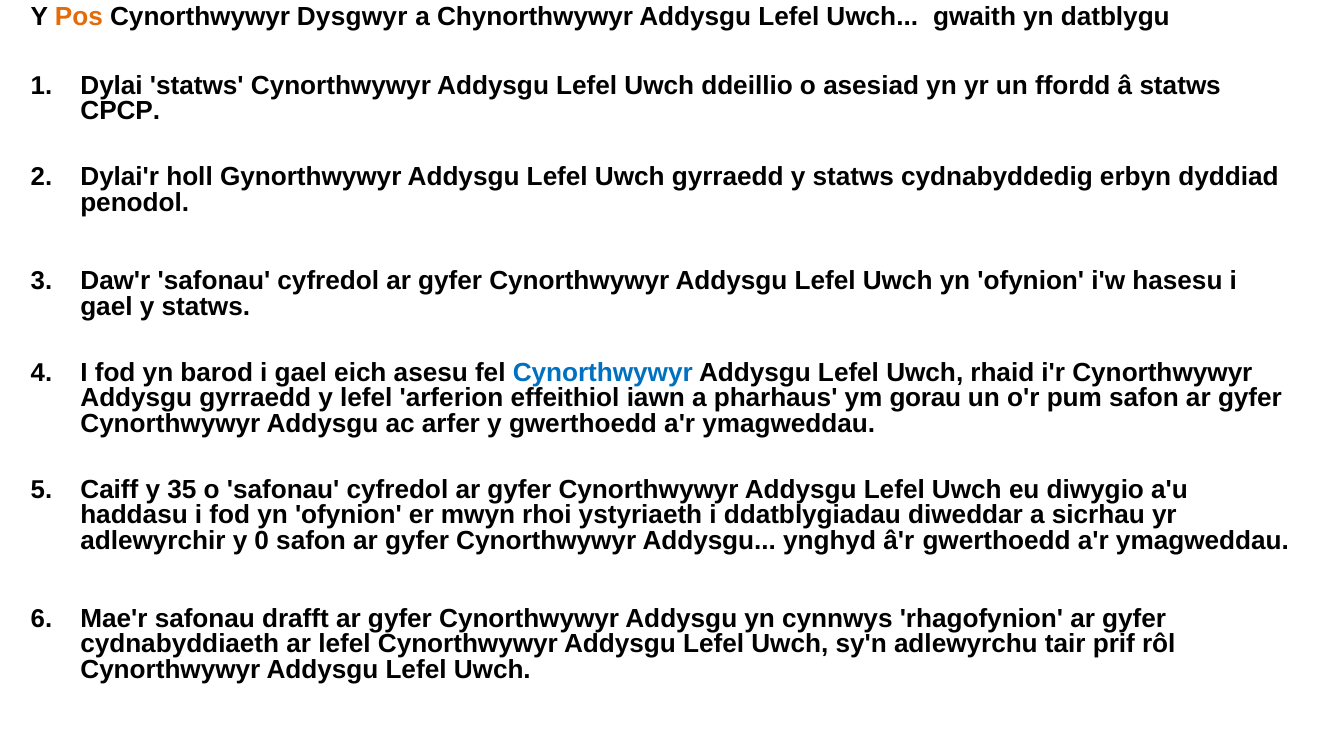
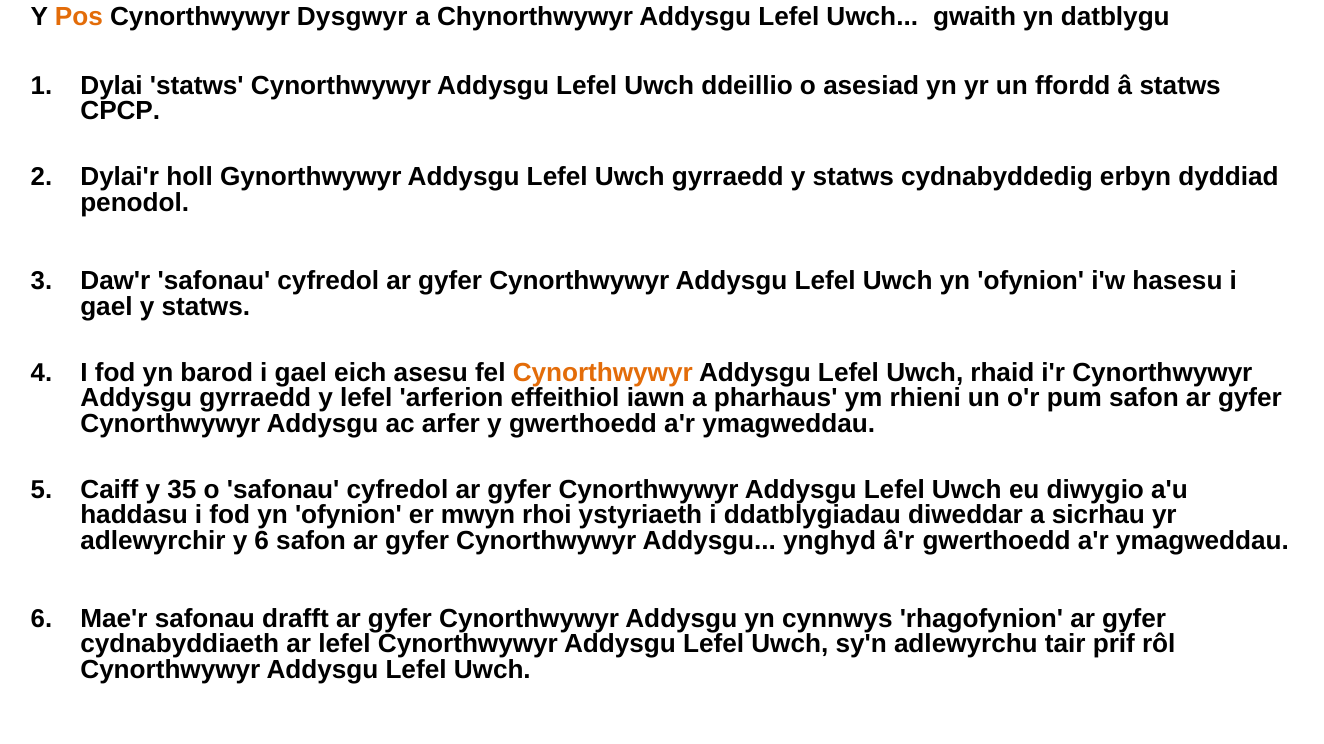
Cynorthwywyr at (603, 373) colour: blue -> orange
gorau: gorau -> rhieni
y 0: 0 -> 6
